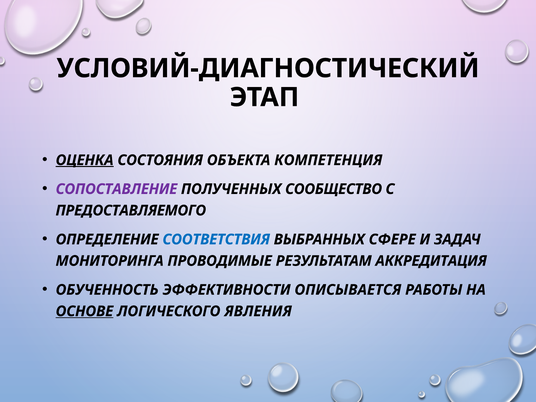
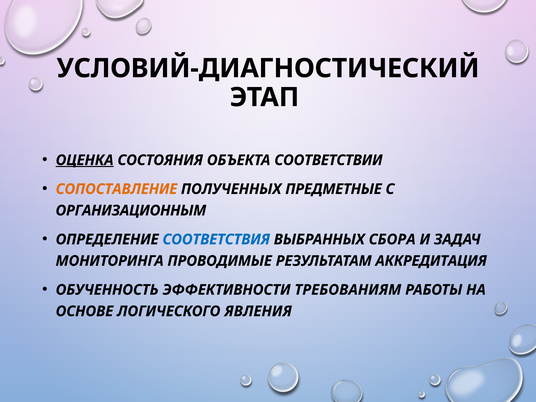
КОМПЕТЕНЦИЯ: КОМПЕТЕНЦИЯ -> СООТВЕТСТВИИ
СОПОСТАВЛЕНИЕ colour: purple -> orange
СООБЩЕСТВО: СООБЩЕСТВО -> ПРЕДМЕТНЫЕ
ПРЕДОСТАВЛЯЕМОГО: ПРЕДОСТАВЛЯЕМОГО -> ОРГАНИЗАЦИОННЫМ
СФЕРЕ: СФЕРЕ -> СБОРА
ОПИСЫВАЕТСЯ: ОПИСЫВАЕТСЯ -> ТРЕБОВАНИЯМ
ОСНОВЕ underline: present -> none
